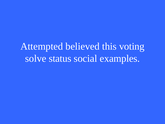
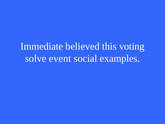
Attempted: Attempted -> Immediate
status: status -> event
